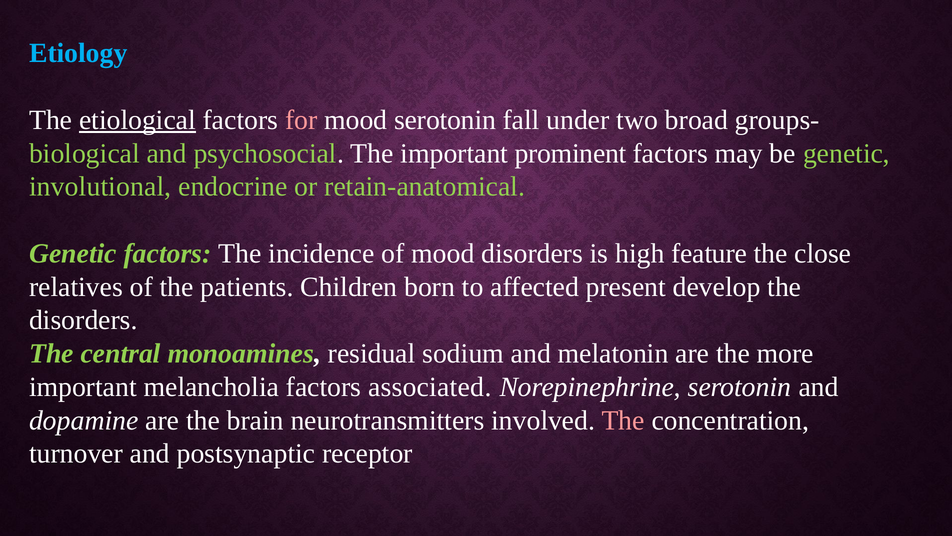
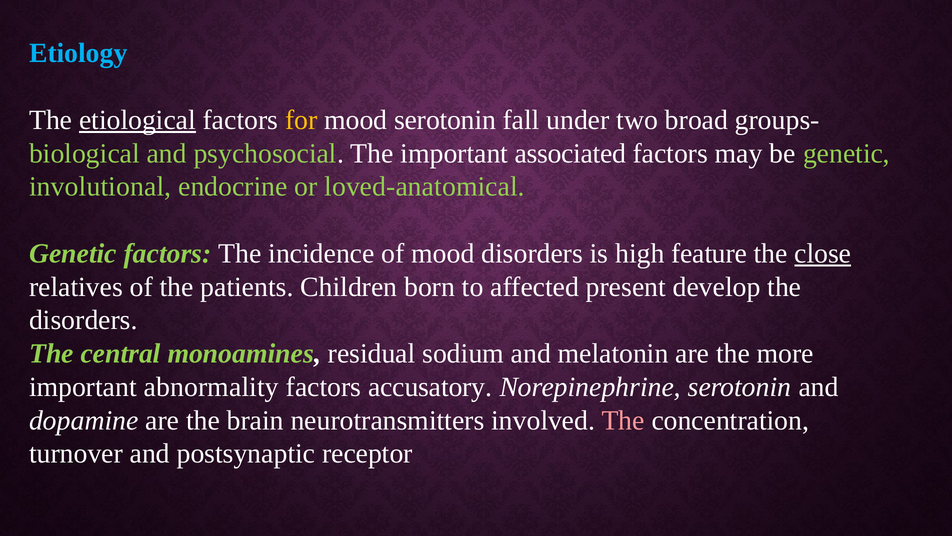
for colour: pink -> yellow
prominent: prominent -> associated
retain-anatomical: retain-anatomical -> loved-anatomical
close underline: none -> present
melancholia: melancholia -> abnormality
associated: associated -> accusatory
